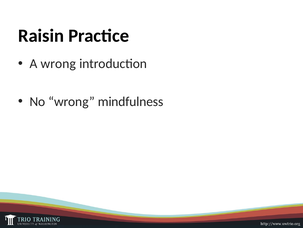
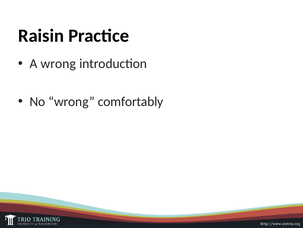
mindfulness: mindfulness -> comfortably
